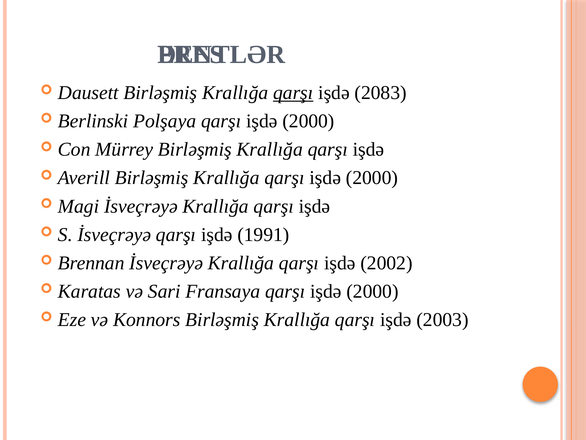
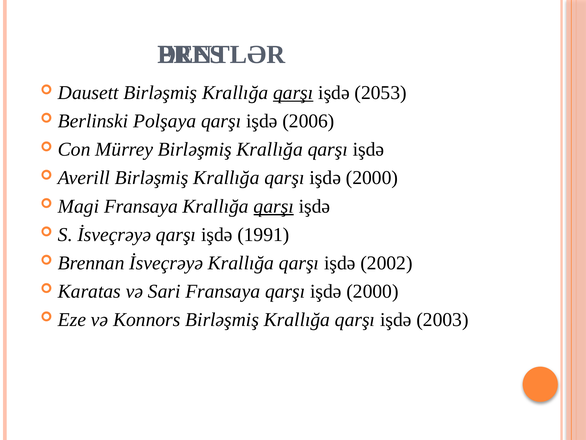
2083: 2083 -> 2053
Polşaya qarşı işdə 2000: 2000 -> 2006
Magi İsveçrəyə: İsveçrəyə -> Fransaya
qarşı at (274, 206) underline: none -> present
